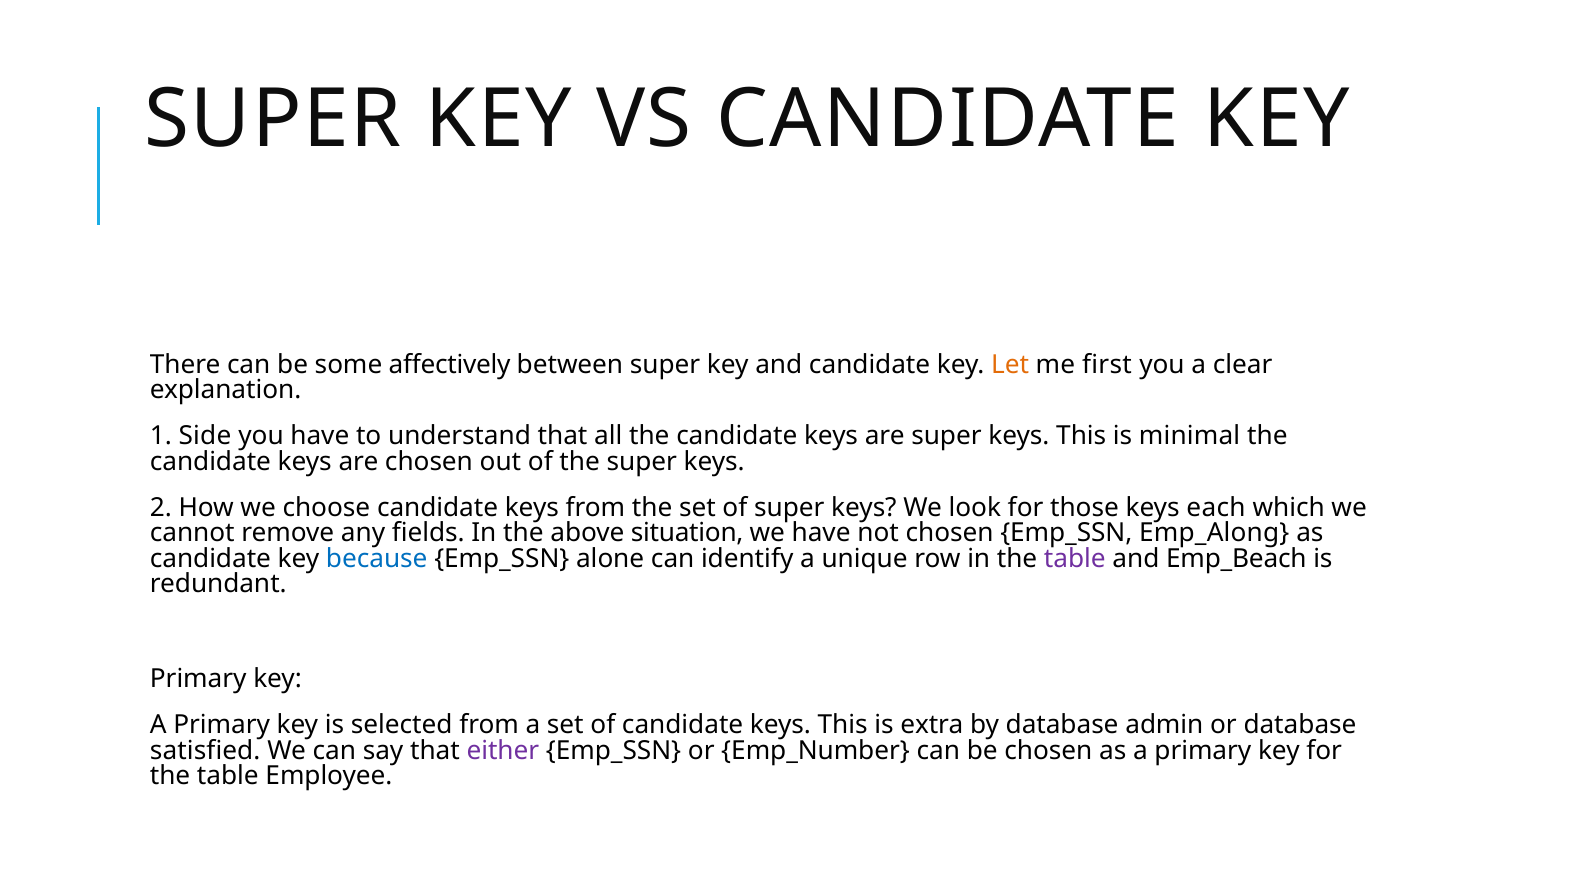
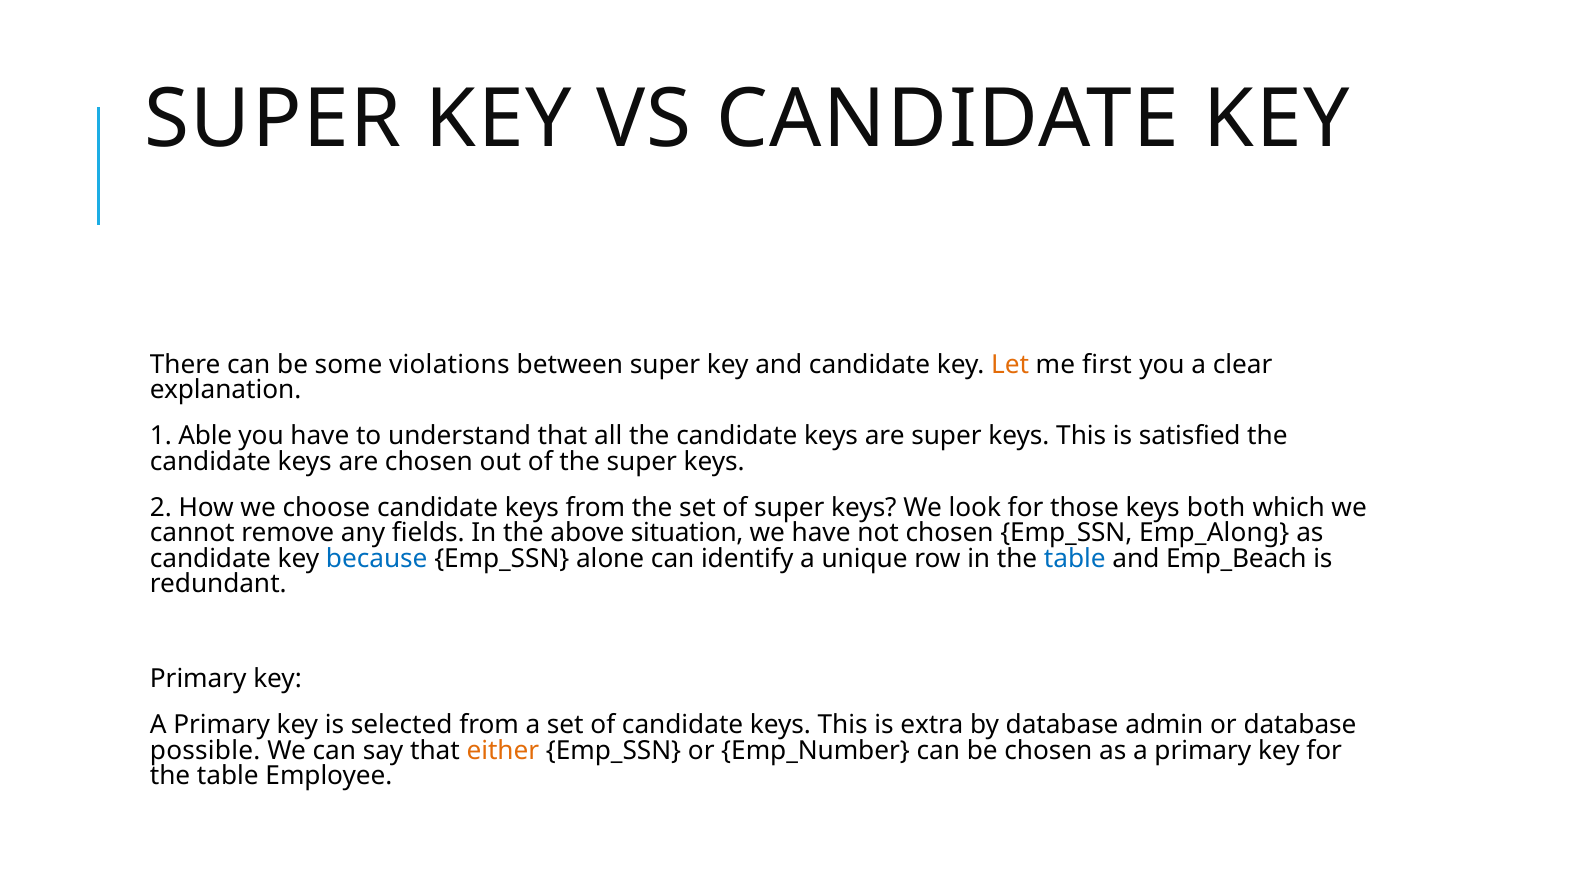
affectively: affectively -> violations
Side: Side -> Able
minimal: minimal -> satisfied
each: each -> both
table at (1075, 559) colour: purple -> blue
satisfied: satisfied -> possible
either colour: purple -> orange
